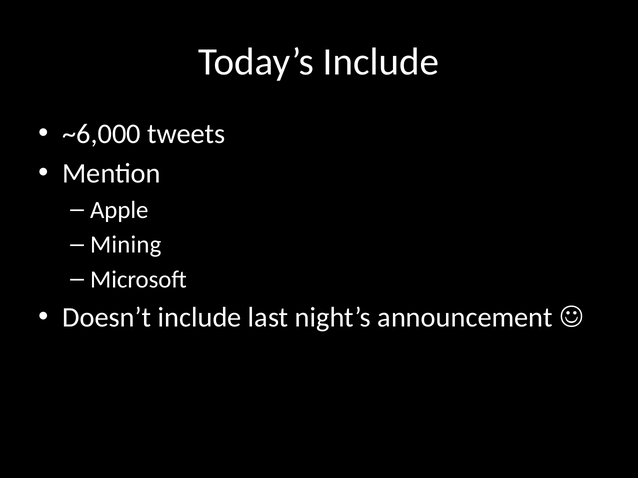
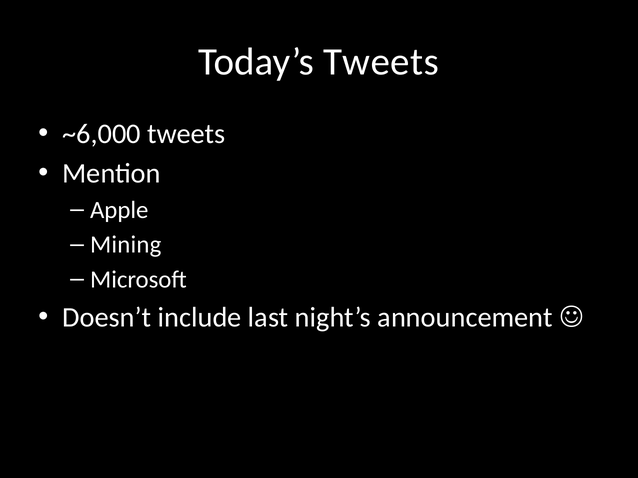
Today’s Include: Include -> Tweets
